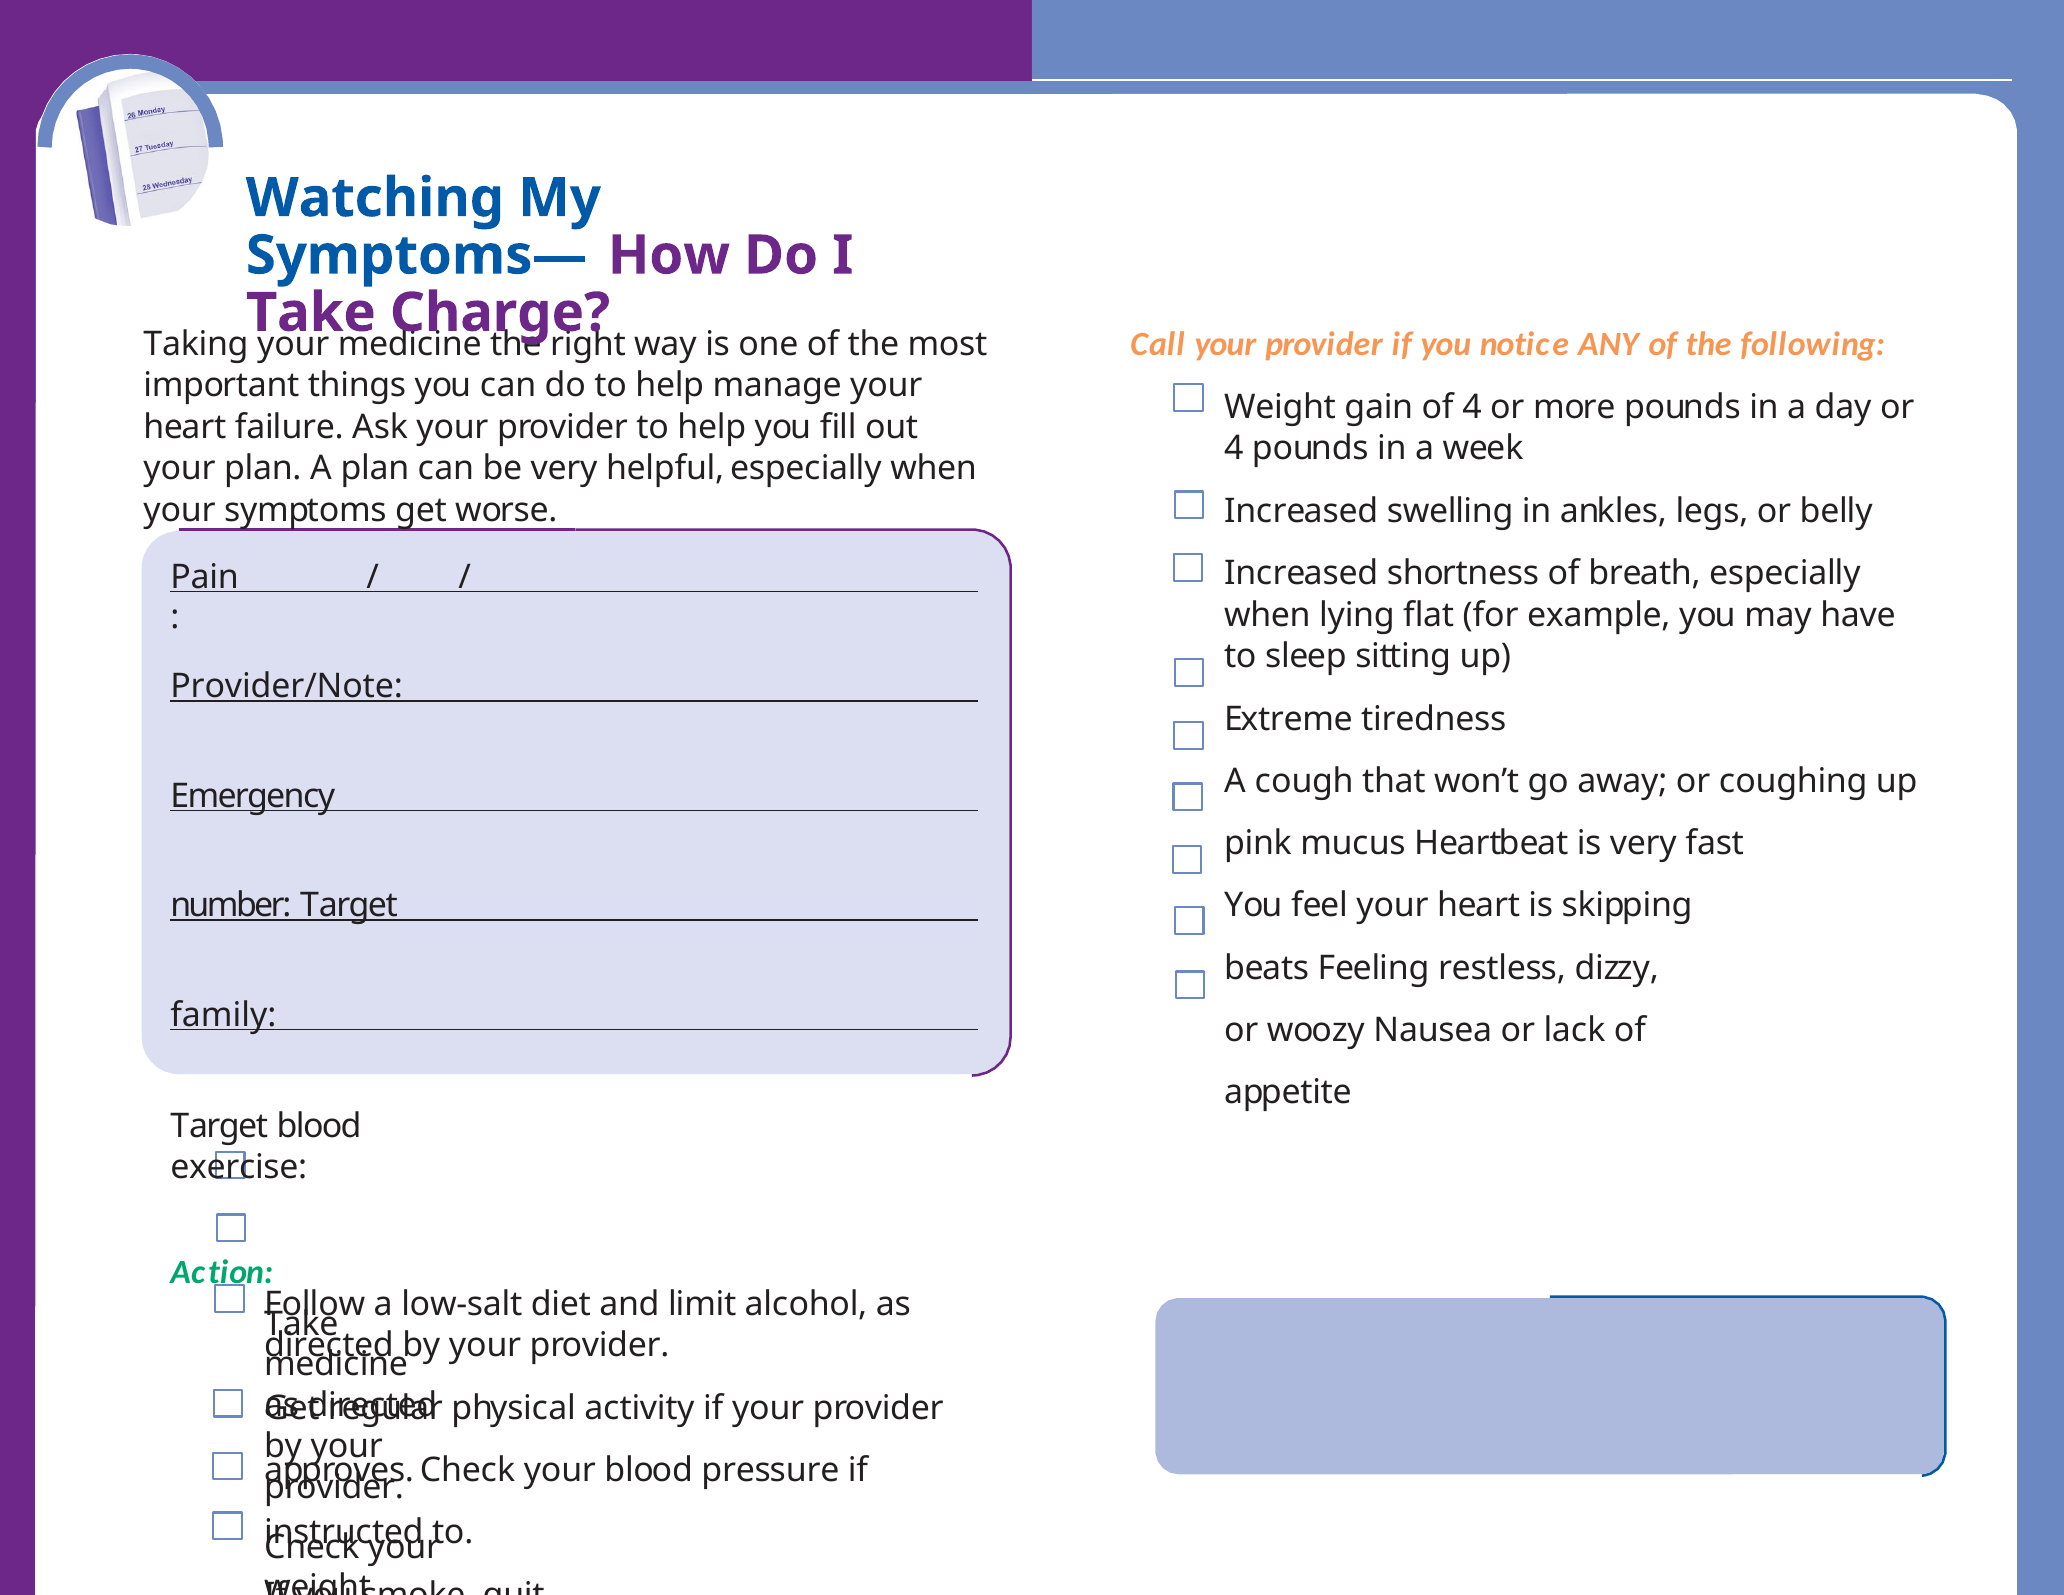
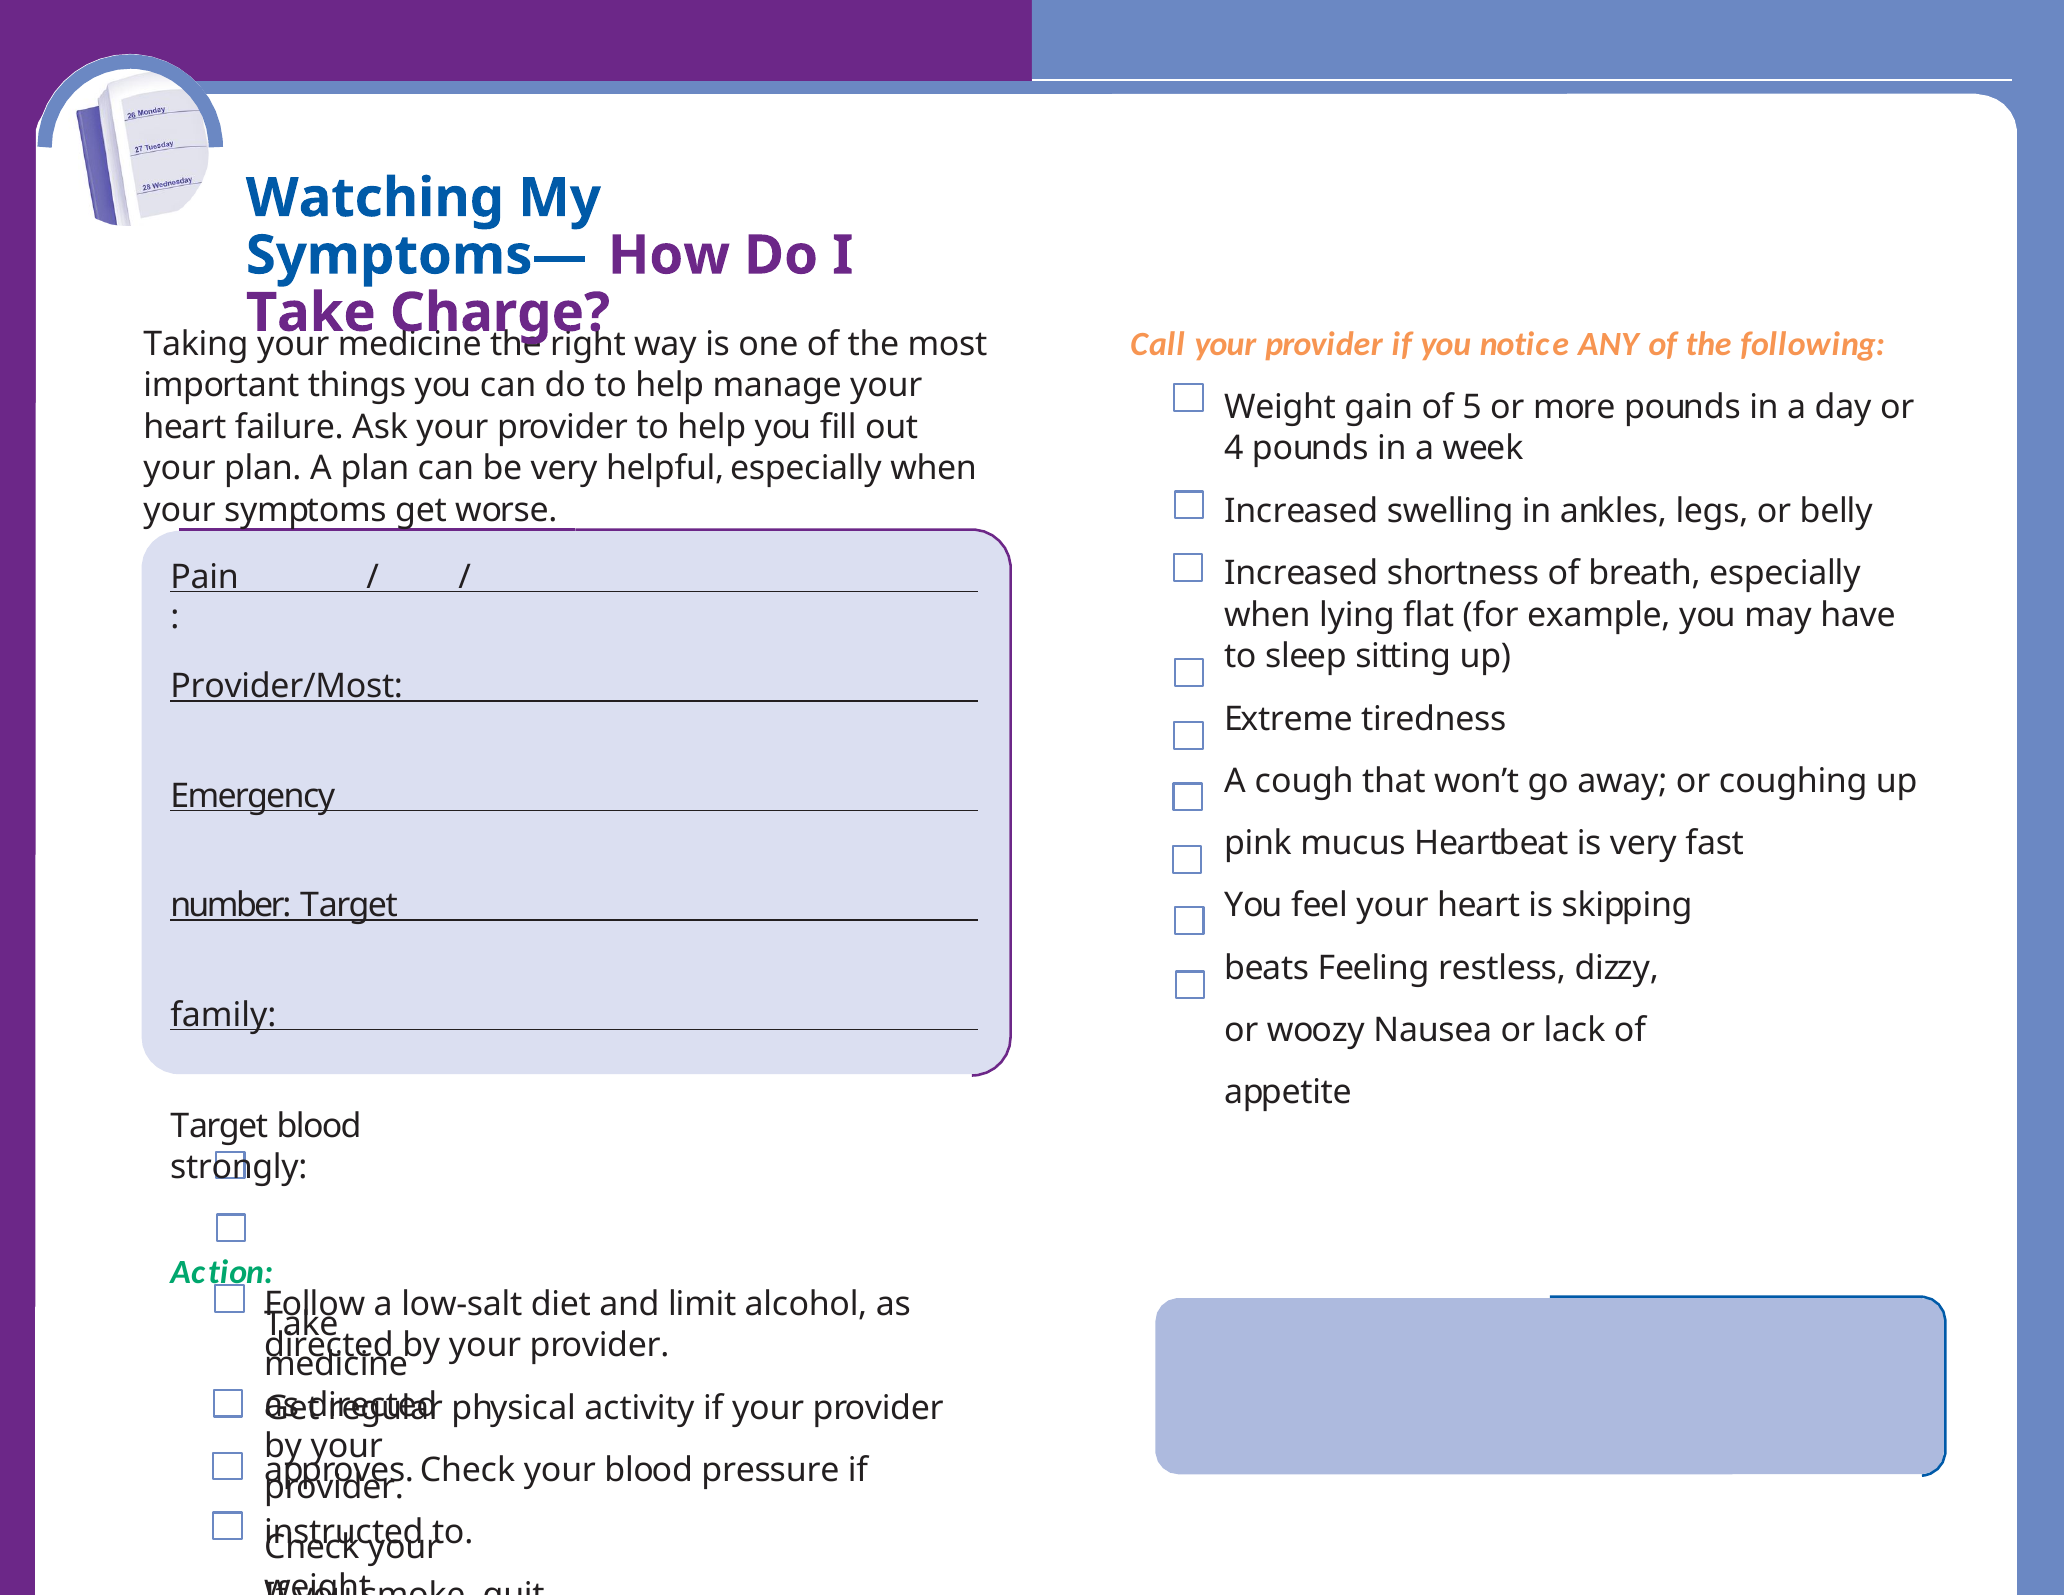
of 4: 4 -> 5
Provider/Note: Provider/Note -> Provider/Most
exercise: exercise -> strongly
